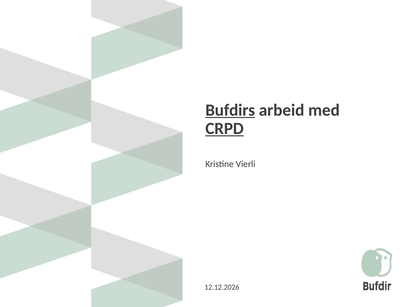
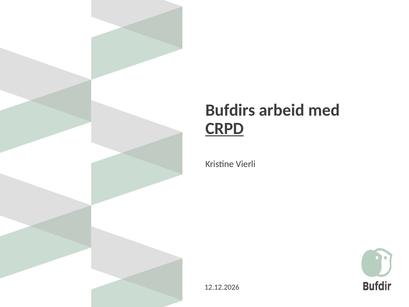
Bufdirs underline: present -> none
